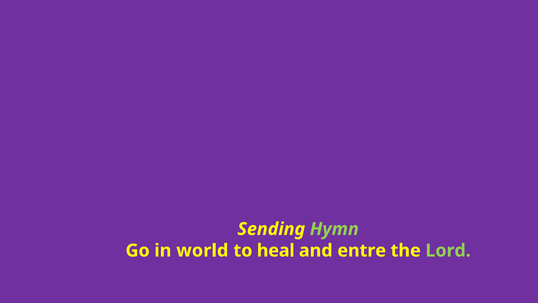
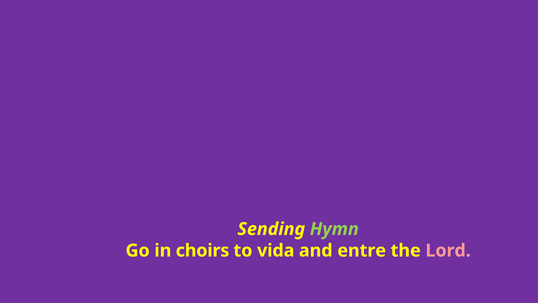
world: world -> choirs
heal: heal -> vida
Lord colour: light green -> pink
